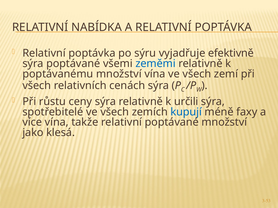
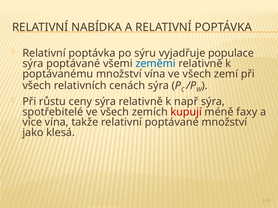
efektivně: efektivně -> populace
určili: určili -> např
kupují colour: blue -> red
